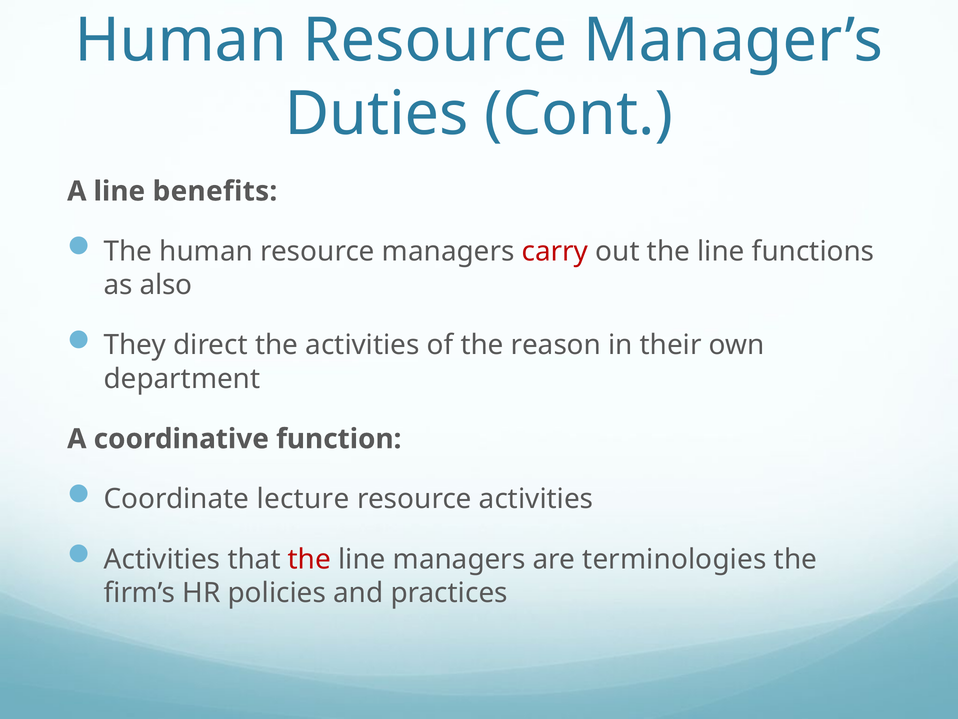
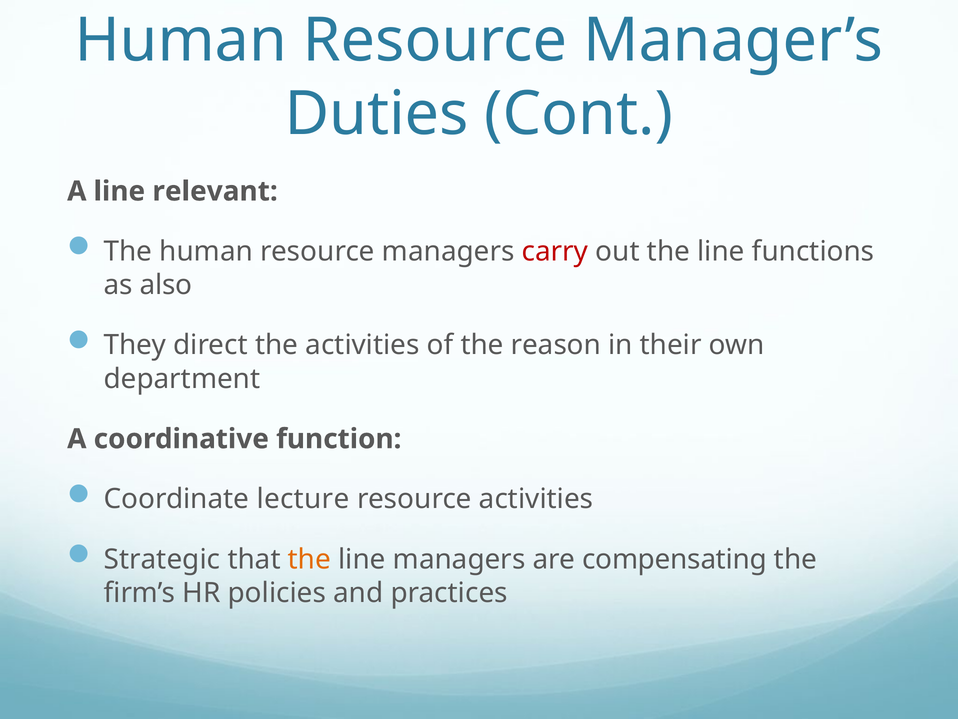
benefits: benefits -> relevant
Activities at (162, 559): Activities -> Strategic
the at (309, 559) colour: red -> orange
terminologies: terminologies -> compensating
